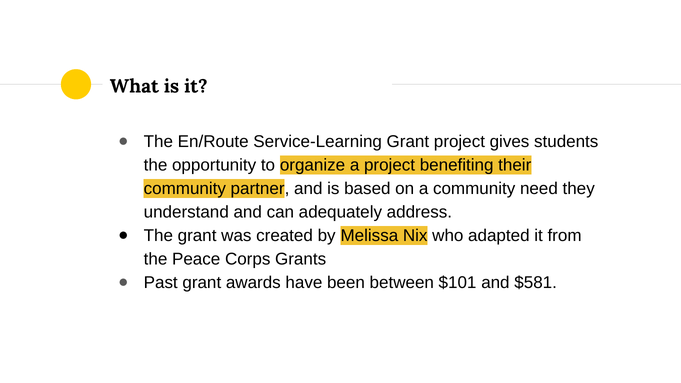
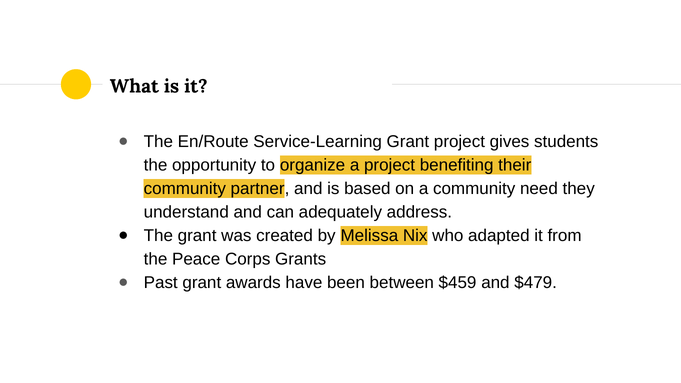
$101: $101 -> $459
$581: $581 -> $479
